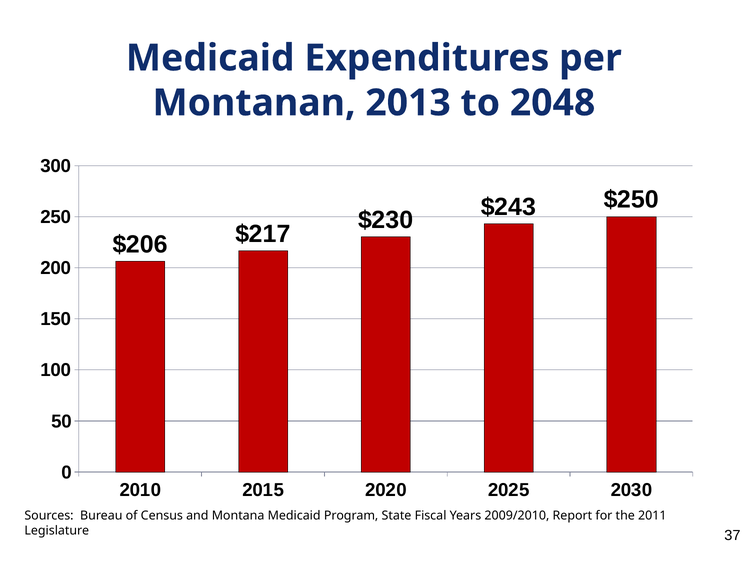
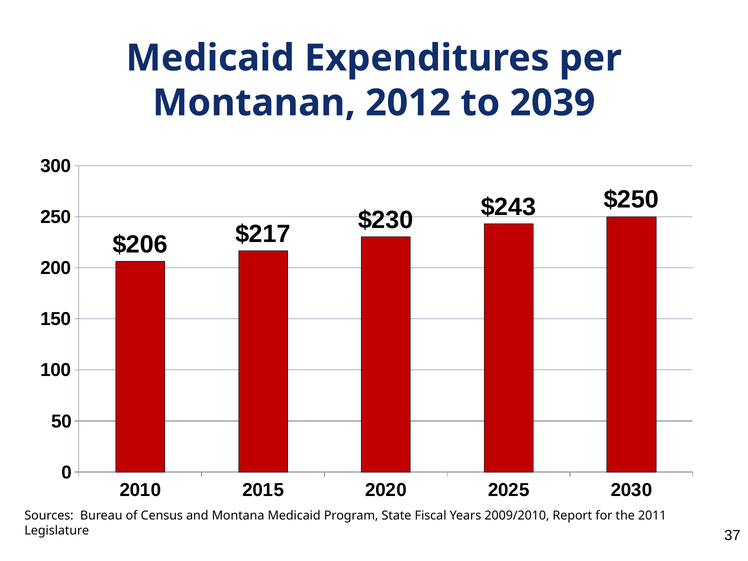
2013: 2013 -> 2012
2048: 2048 -> 2039
